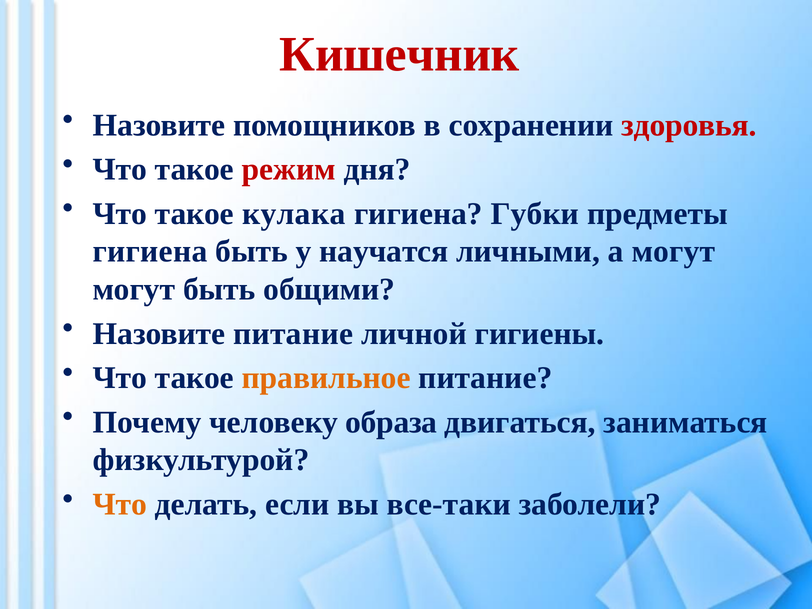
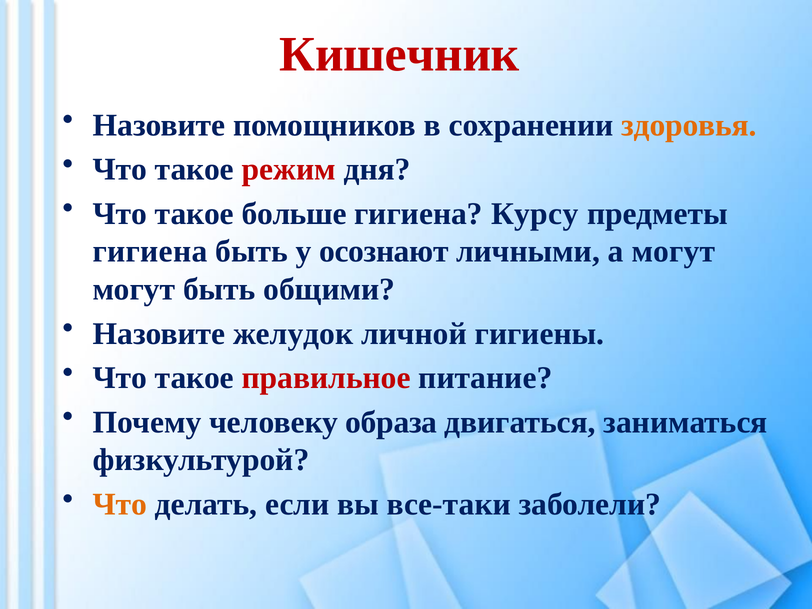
здоровья colour: red -> orange
кулака: кулака -> больше
Губки: Губки -> Курсу
научатся: научатся -> осознают
Назовите питание: питание -> желудок
правильное colour: orange -> red
